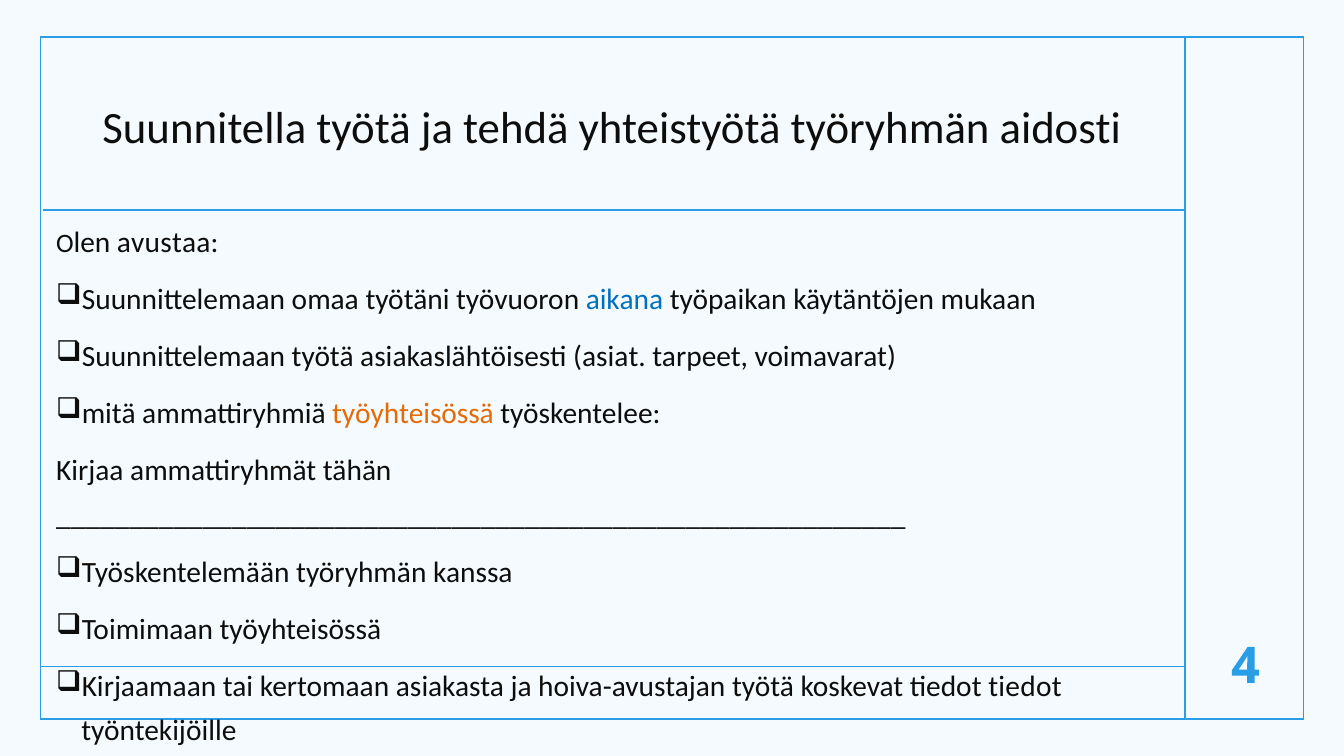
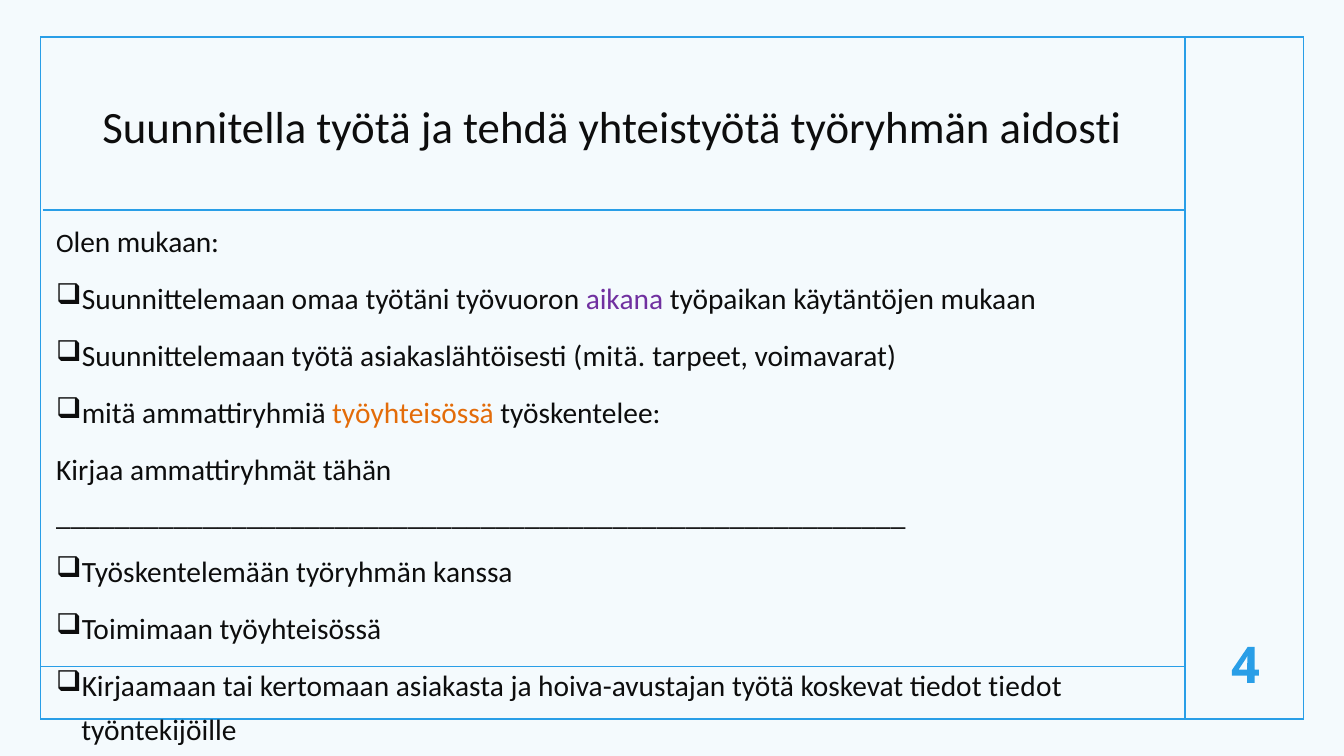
Olen avustaa: avustaa -> mukaan
aikana colour: blue -> purple
asiakaslähtöisesti asiat: asiat -> mitä
